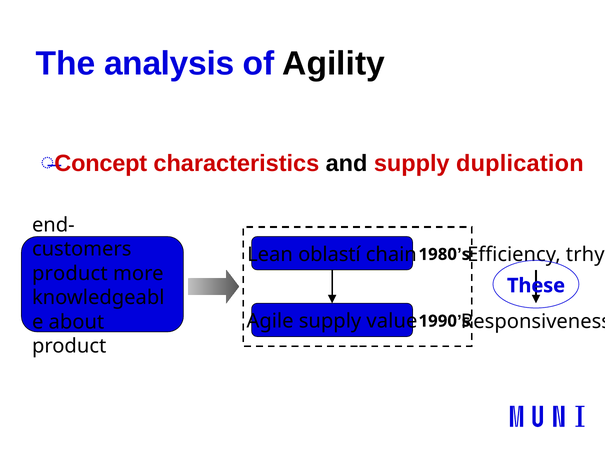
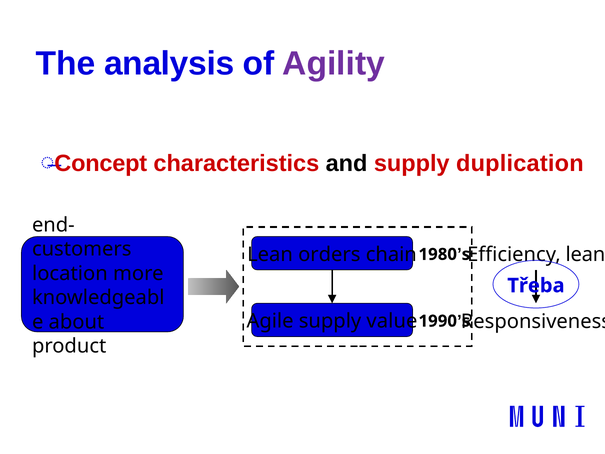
Agility colour: black -> purple
oblastí: oblastí -> orders
trhy at (585, 254): trhy -> lean
product at (70, 273): product -> location
These: These -> Třeba
